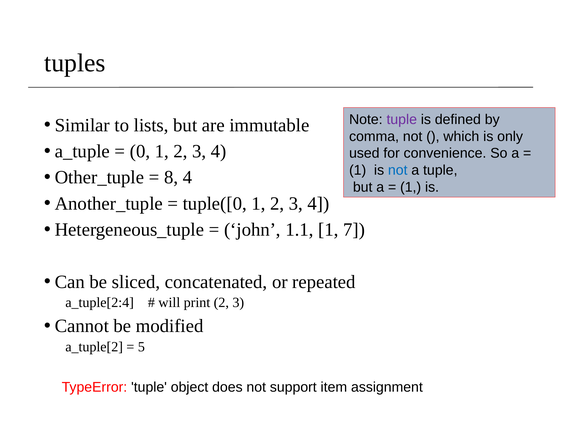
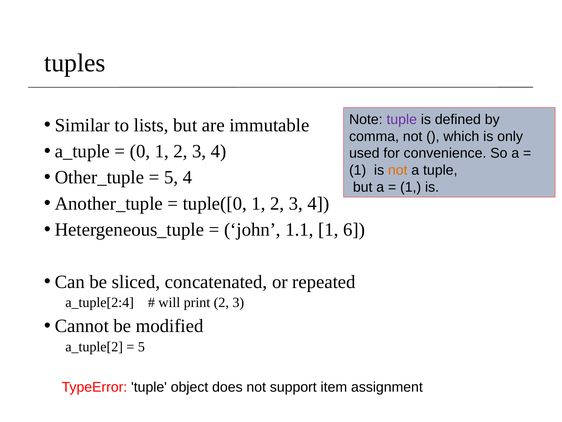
not at (398, 170) colour: blue -> orange
8 at (171, 177): 8 -> 5
7: 7 -> 6
